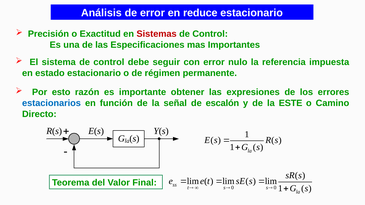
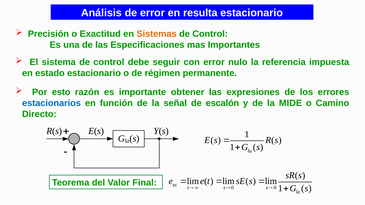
reduce: reduce -> resulta
Sistemas colour: red -> orange
ESTE: ESTE -> MIDE
